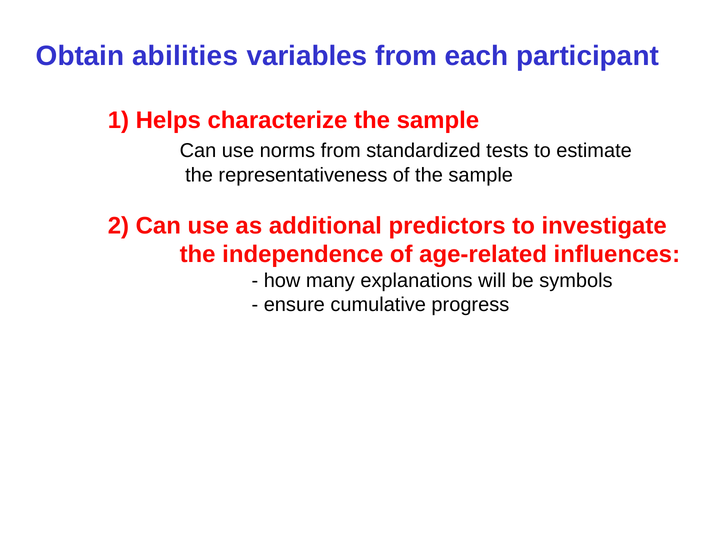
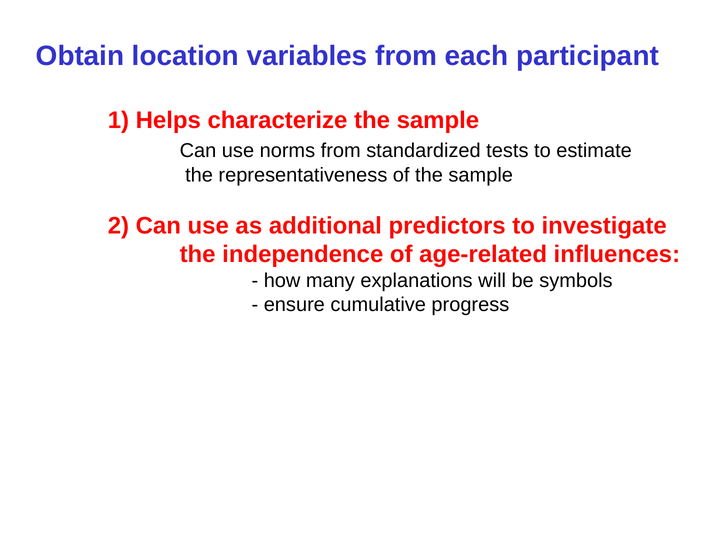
abilities: abilities -> location
